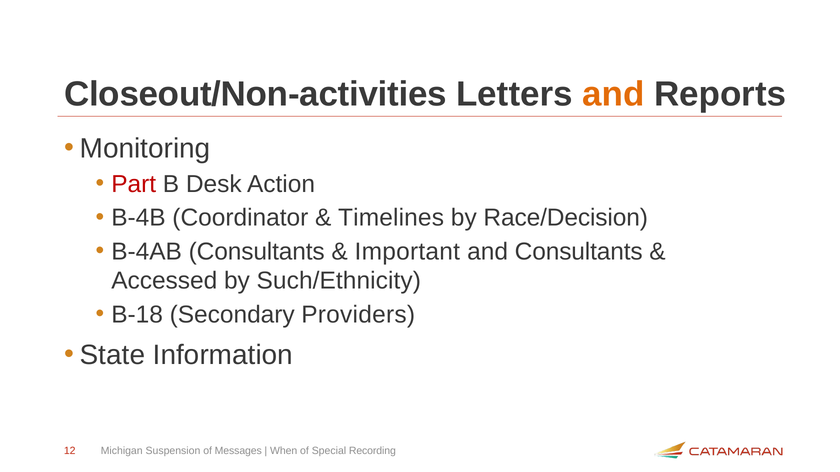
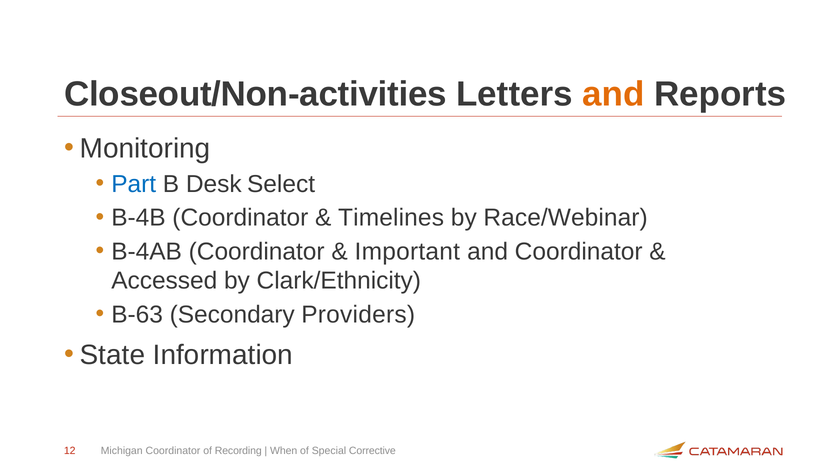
Part colour: red -> blue
Action: Action -> Select
Race/Decision: Race/Decision -> Race/Webinar
B-4AB Consultants: Consultants -> Coordinator
and Consultants: Consultants -> Coordinator
Such/Ethnicity: Such/Ethnicity -> Clark/Ethnicity
B-18: B-18 -> B-63
Michigan Suspension: Suspension -> Coordinator
Messages: Messages -> Recording
Recording: Recording -> Corrective
